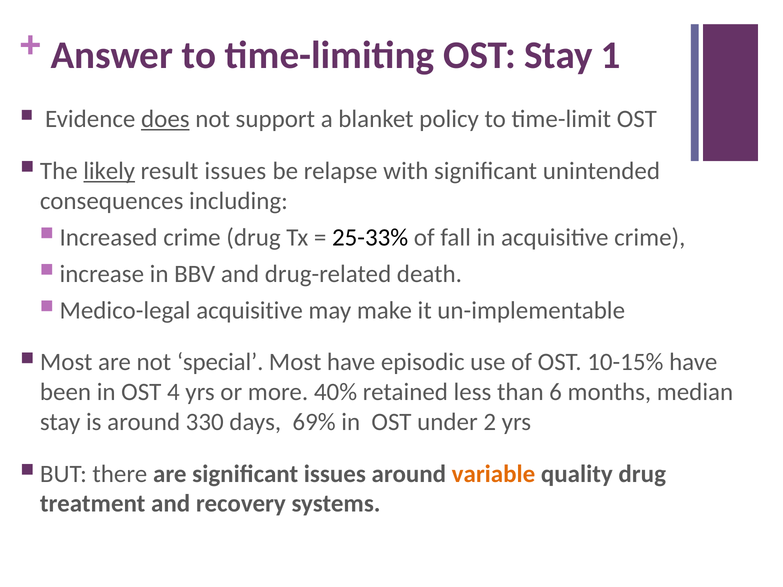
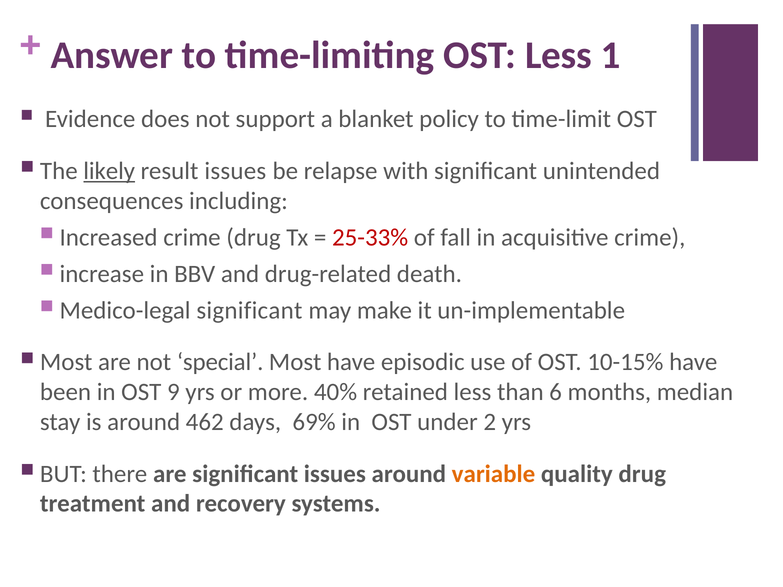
OST Stay: Stay -> Less
does underline: present -> none
25-33% colour: black -> red
Medico-legal acquisitive: acquisitive -> significant
4: 4 -> 9
330: 330 -> 462
